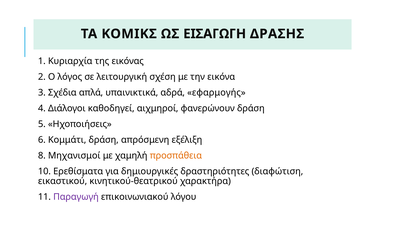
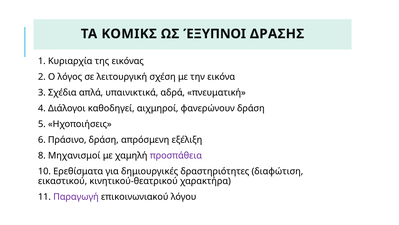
ΕΙΣΑΓΩΓΗ: ΕΙΣΑΓΩΓΗ -> ΈΞΥΠΝΟΙ
εφαρμογής: εφαρμογής -> πνευματική
Κομμάτι: Κομμάτι -> Πράσινο
προσπάθεια colour: orange -> purple
